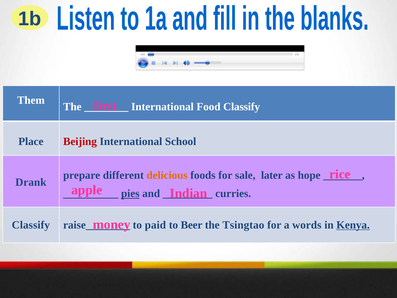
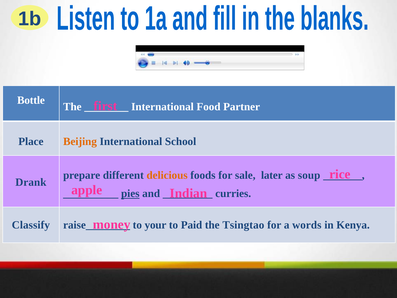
Them: Them -> Bottle
Food Classify: Classify -> Partner
Beijing colour: red -> orange
hope: hope -> soup
paid: paid -> your
Beer: Beer -> Paid
Kenya underline: present -> none
